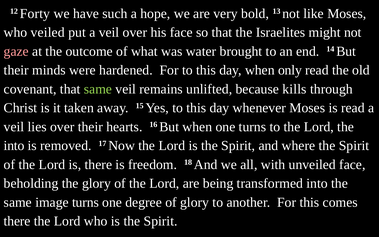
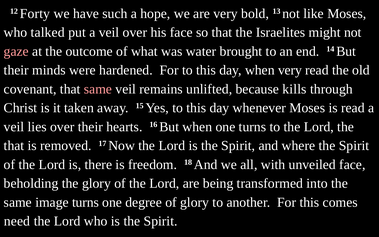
veiled: veiled -> talked
when only: only -> very
same at (98, 89) colour: light green -> pink
into at (14, 146): into -> that
there at (17, 221): there -> need
